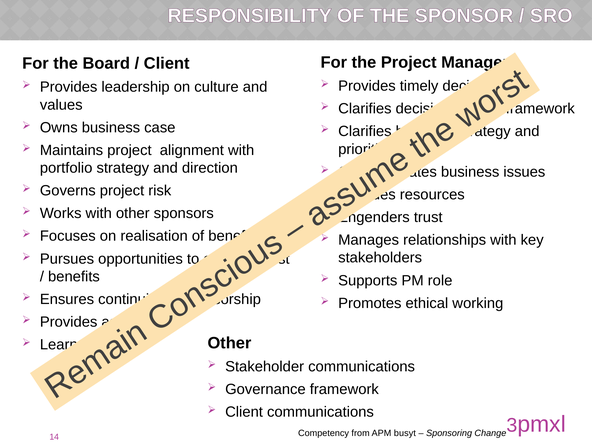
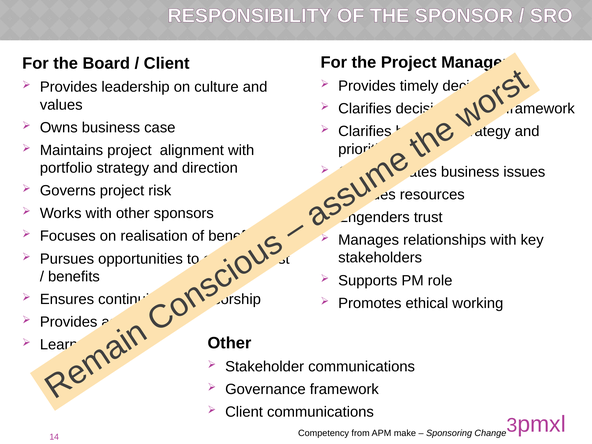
busyt: busyt -> make
